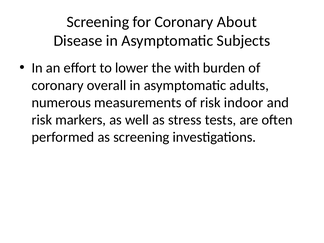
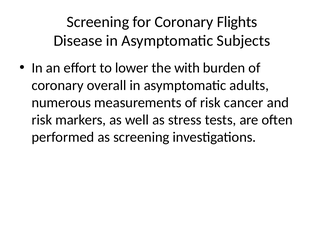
About: About -> Flights
indoor: indoor -> cancer
